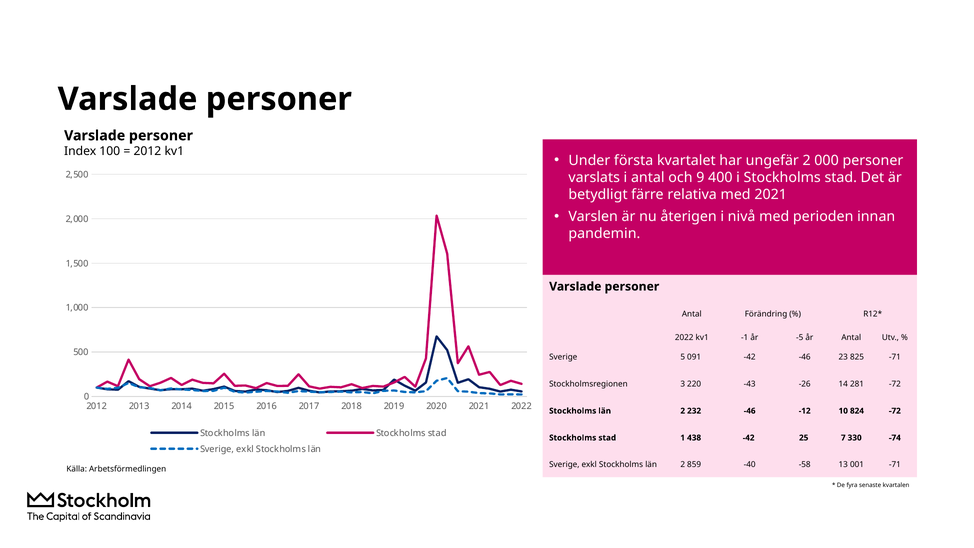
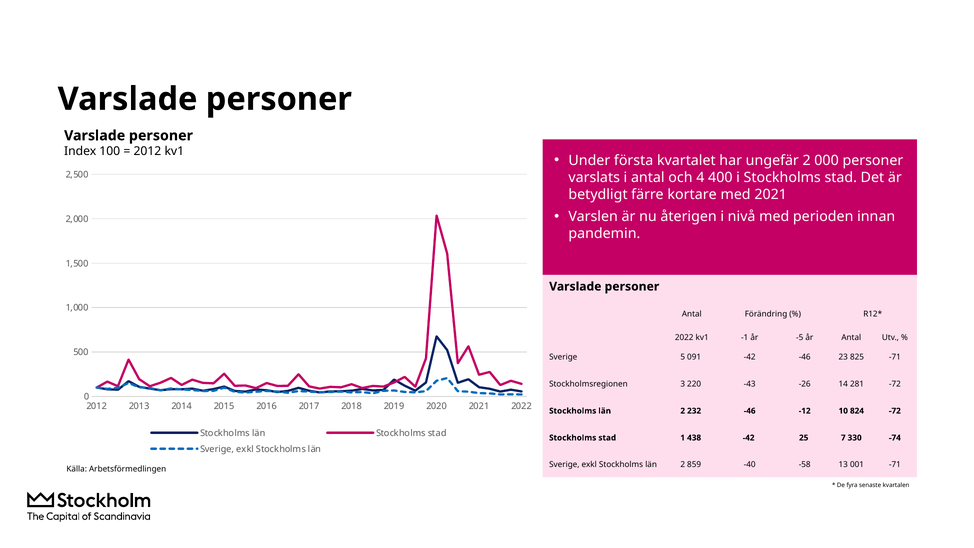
9: 9 -> 4
relativa: relativa -> kortare
